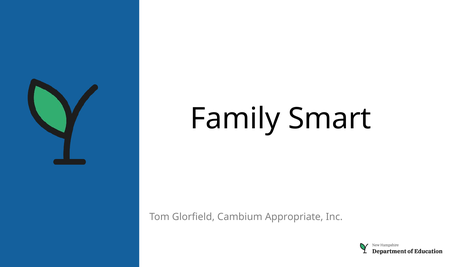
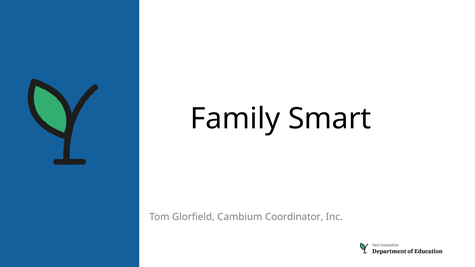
Appropriate: Appropriate -> Coordinator
